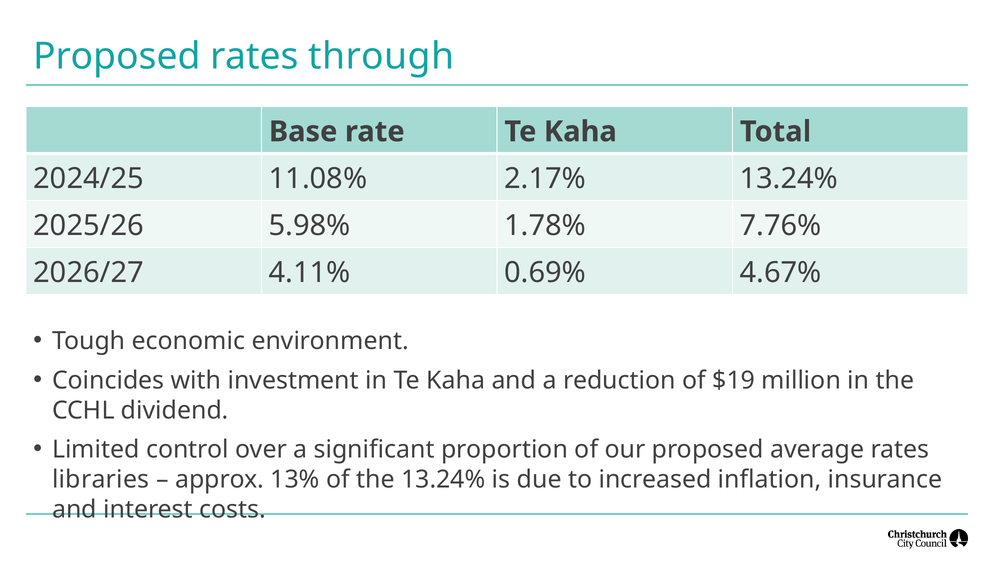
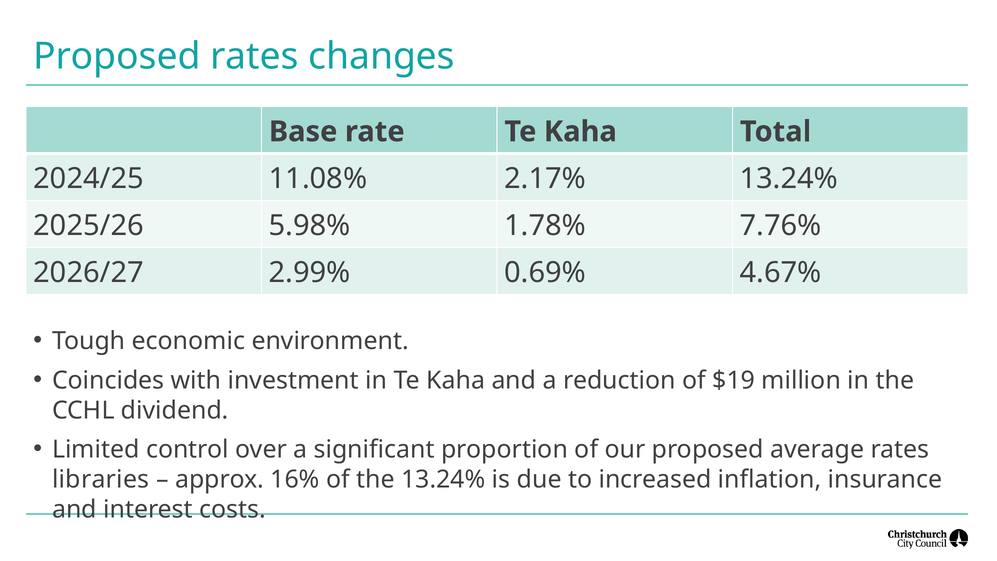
through: through -> changes
4.11%: 4.11% -> 2.99%
13%: 13% -> 16%
